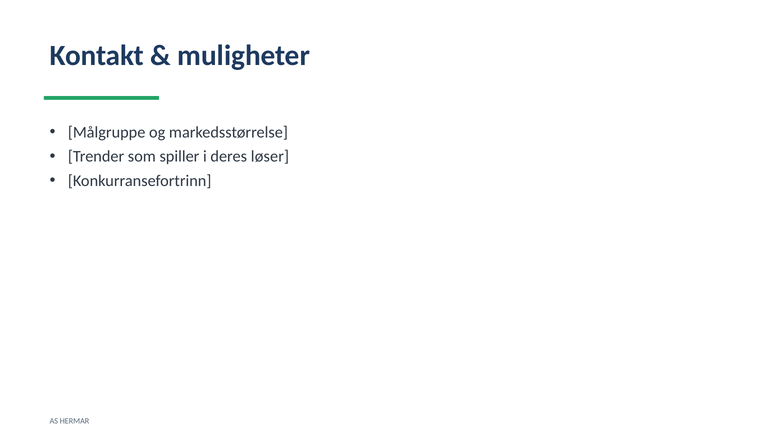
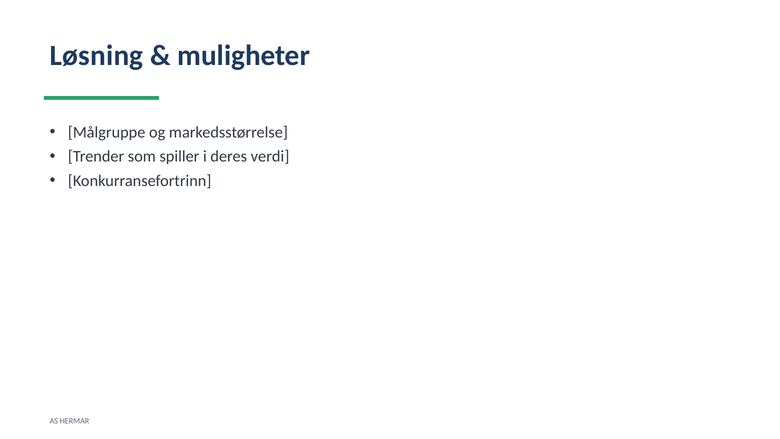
Kontakt: Kontakt -> Løsning
løser: løser -> verdi
